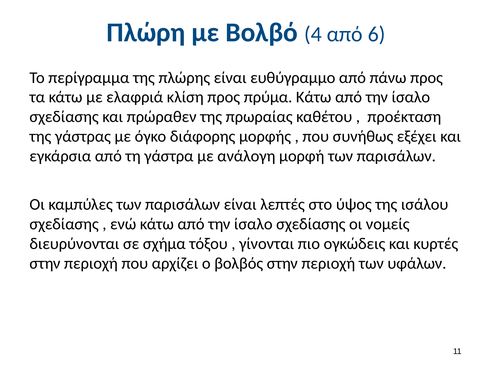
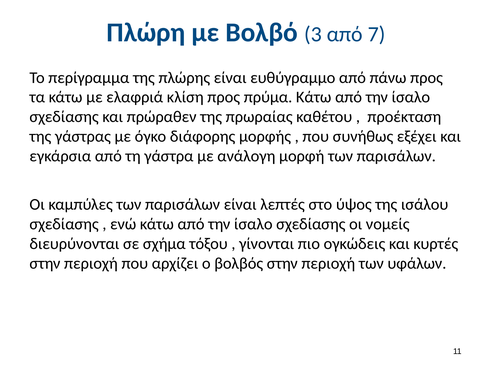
4: 4 -> 3
6: 6 -> 7
